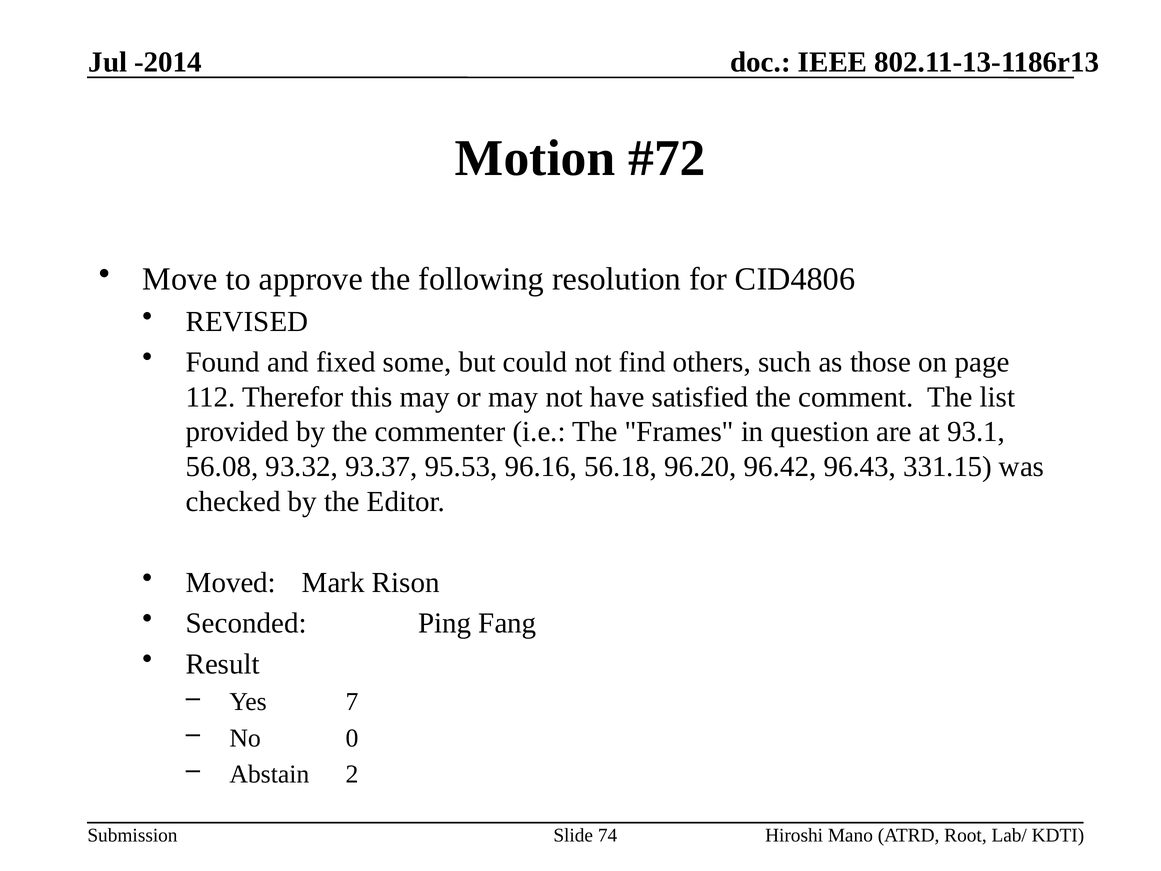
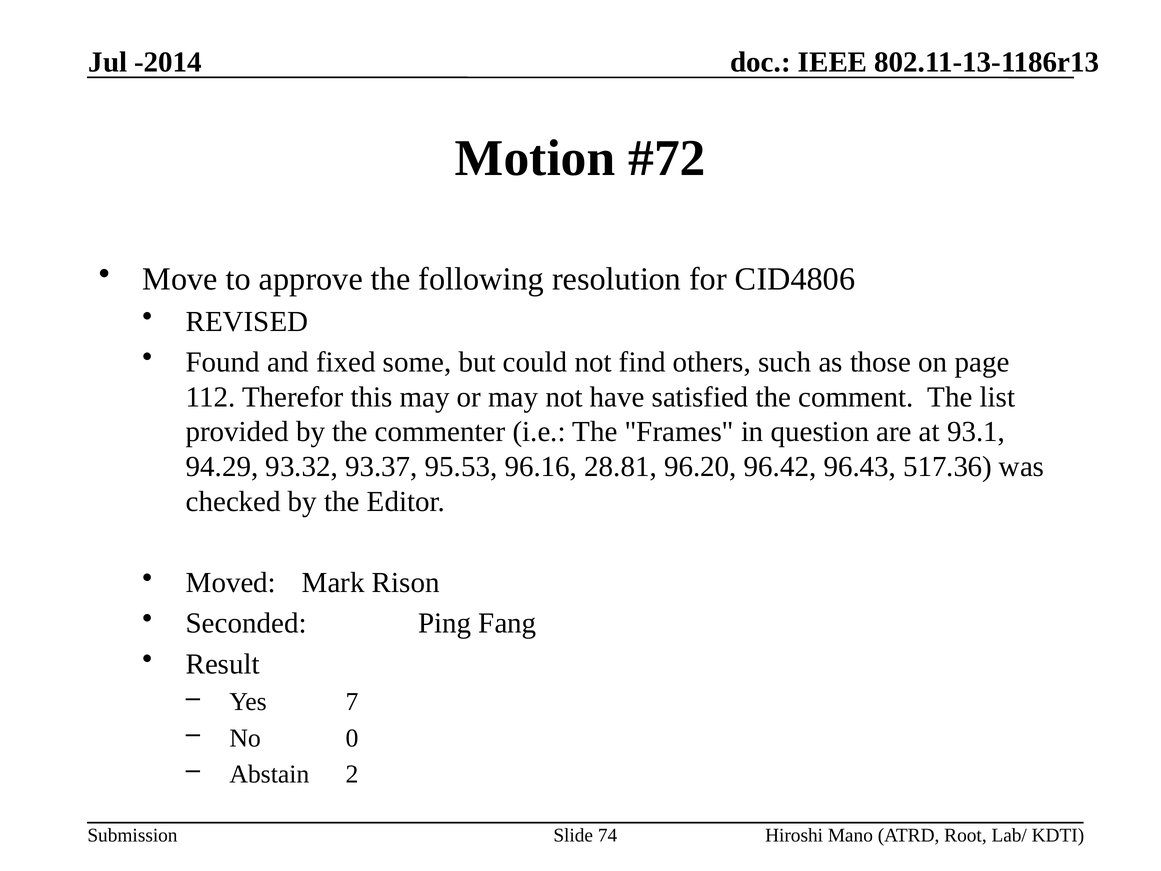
56.08: 56.08 -> 94.29
56.18: 56.18 -> 28.81
331.15: 331.15 -> 517.36
